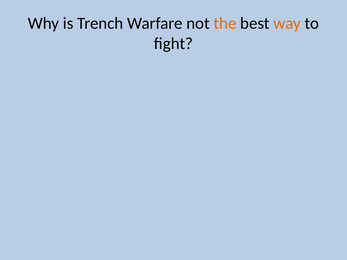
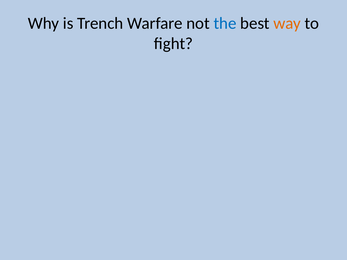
the colour: orange -> blue
